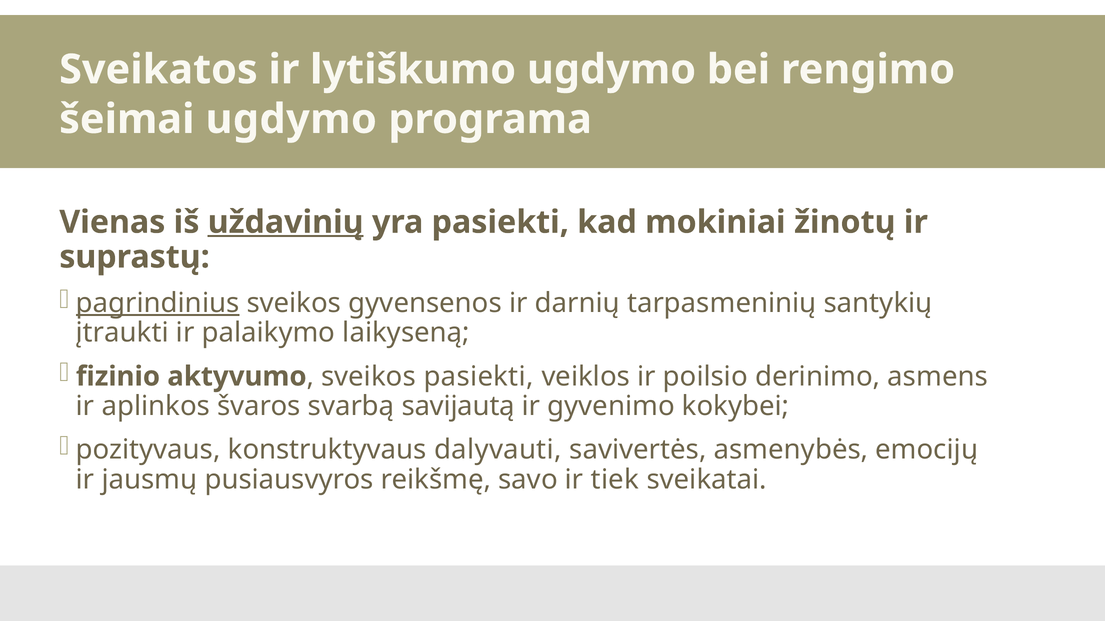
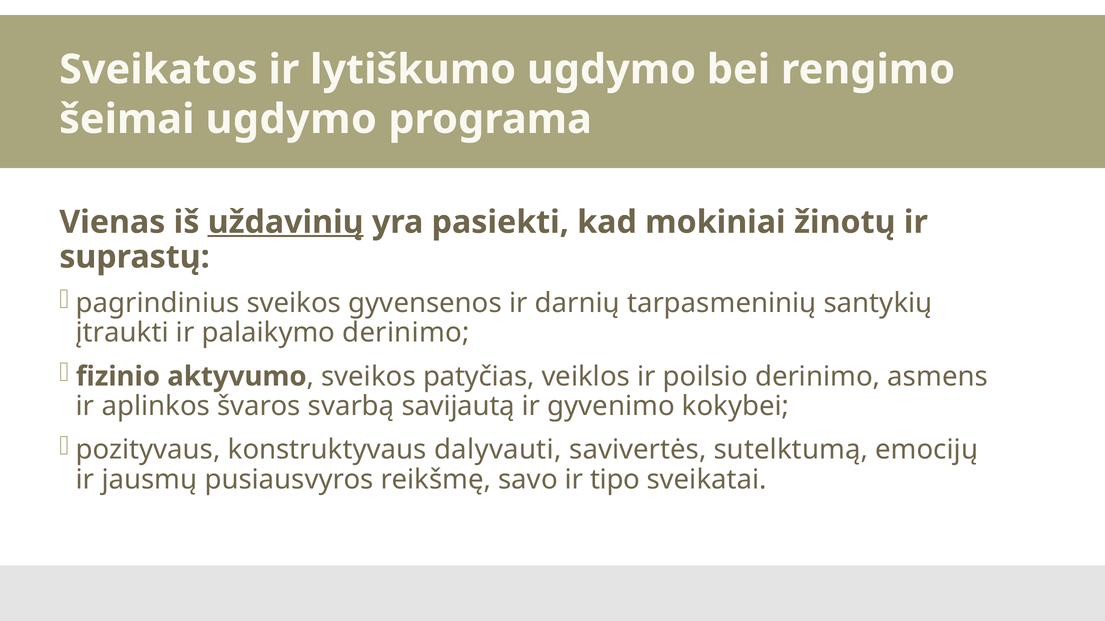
pagrindinius underline: present -> none
palaikymo laikyseną: laikyseną -> derinimo
sveikos pasiekti: pasiekti -> patyčias
asmenybės: asmenybės -> sutelktumą
tiek: tiek -> tipo
